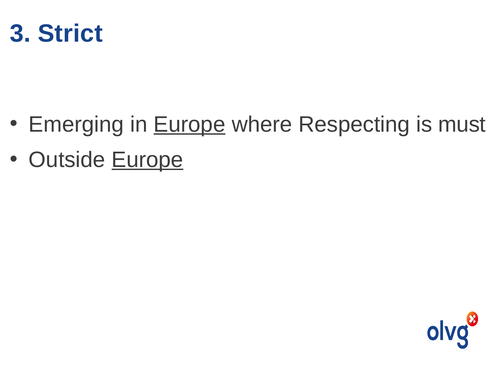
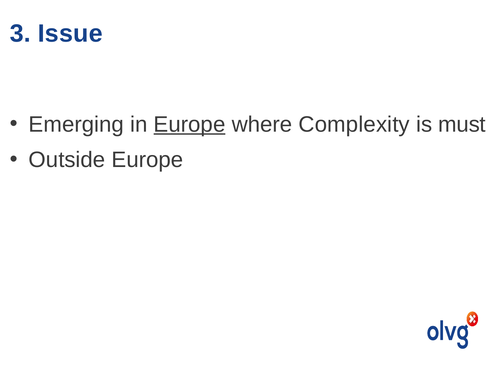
Strict: Strict -> Issue
Respecting: Respecting -> Complexity
Europe at (147, 160) underline: present -> none
